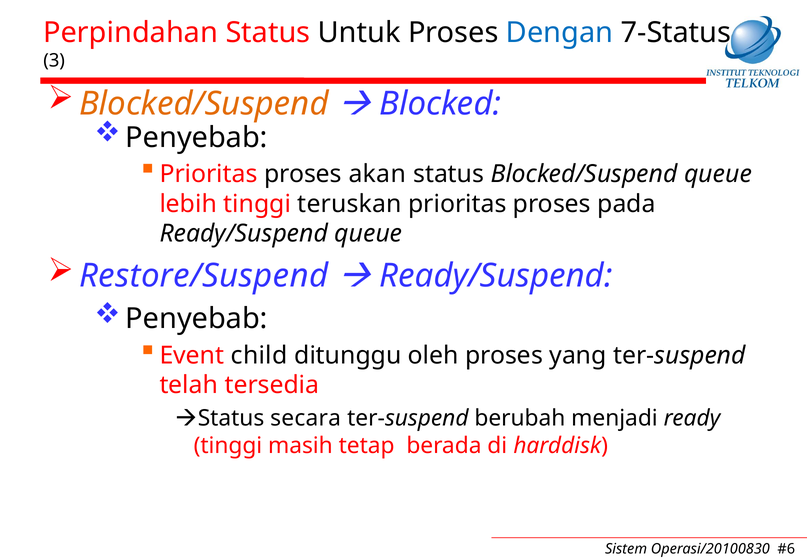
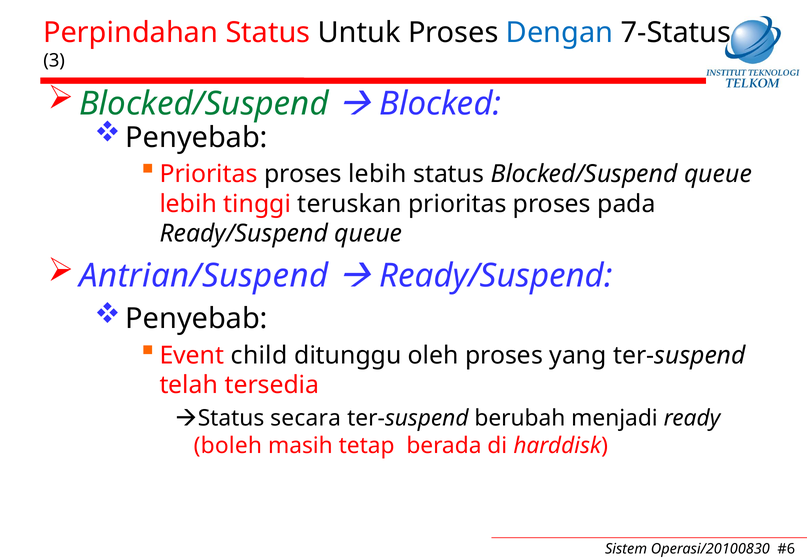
Blocked/Suspend at (204, 104) colour: orange -> green
proses akan: akan -> lebih
Restore/Suspend: Restore/Suspend -> Antrian/Suspend
tinggi at (228, 445): tinggi -> boleh
